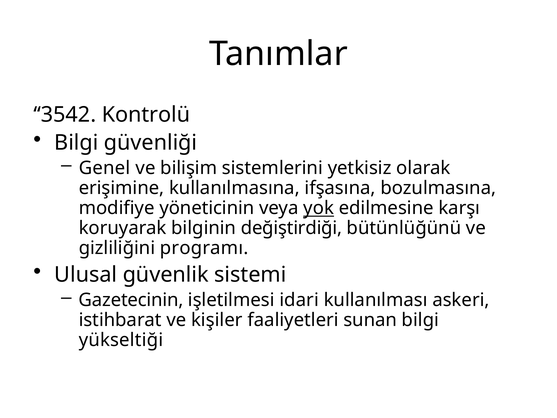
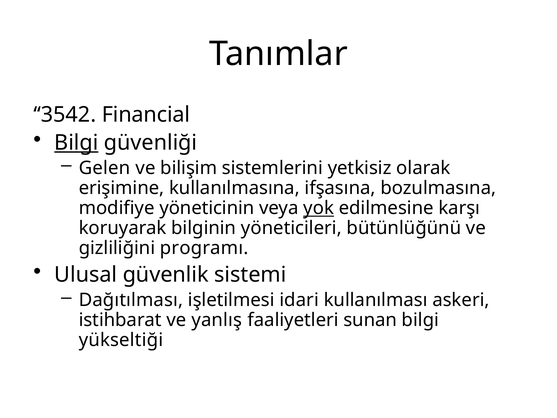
Kontrolü: Kontrolü -> Financial
Bilgi at (76, 143) underline: none -> present
Genel: Genel -> Gelen
değiştirdiği: değiştirdiği -> yöneticileri
Gazetecinin: Gazetecinin -> Dağıtılması
kişiler: kişiler -> yanlış
